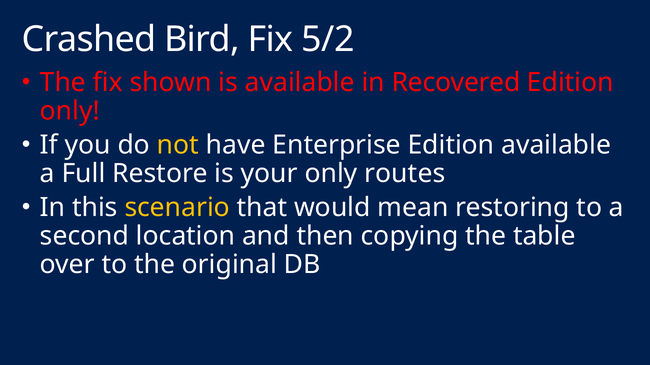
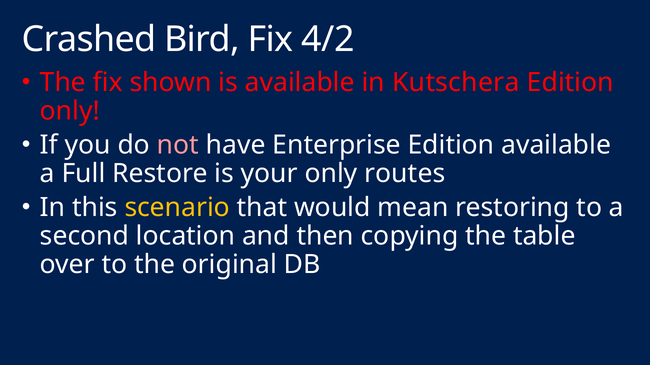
5/2: 5/2 -> 4/2
Recovered: Recovered -> Kutschera
not colour: yellow -> pink
